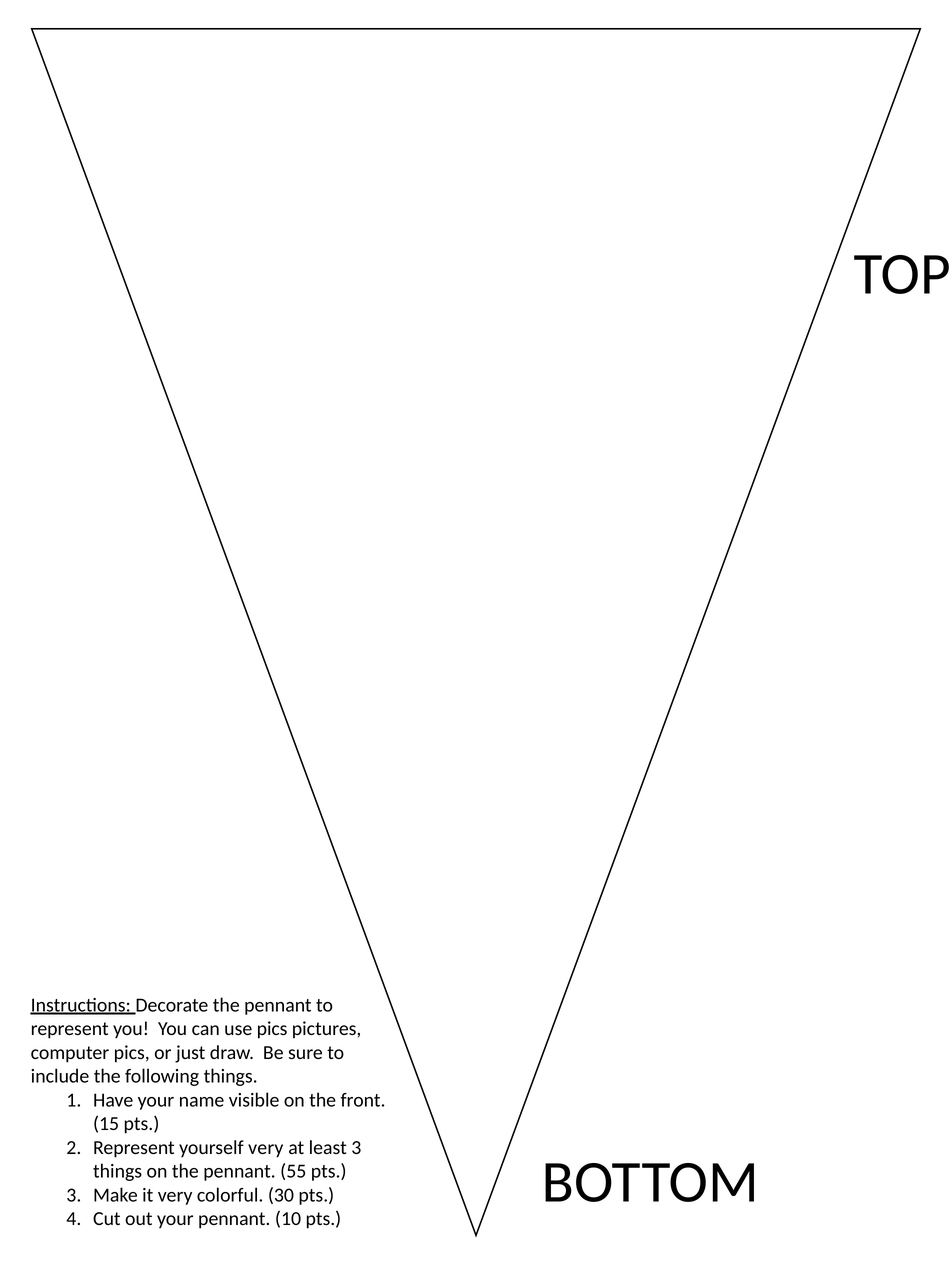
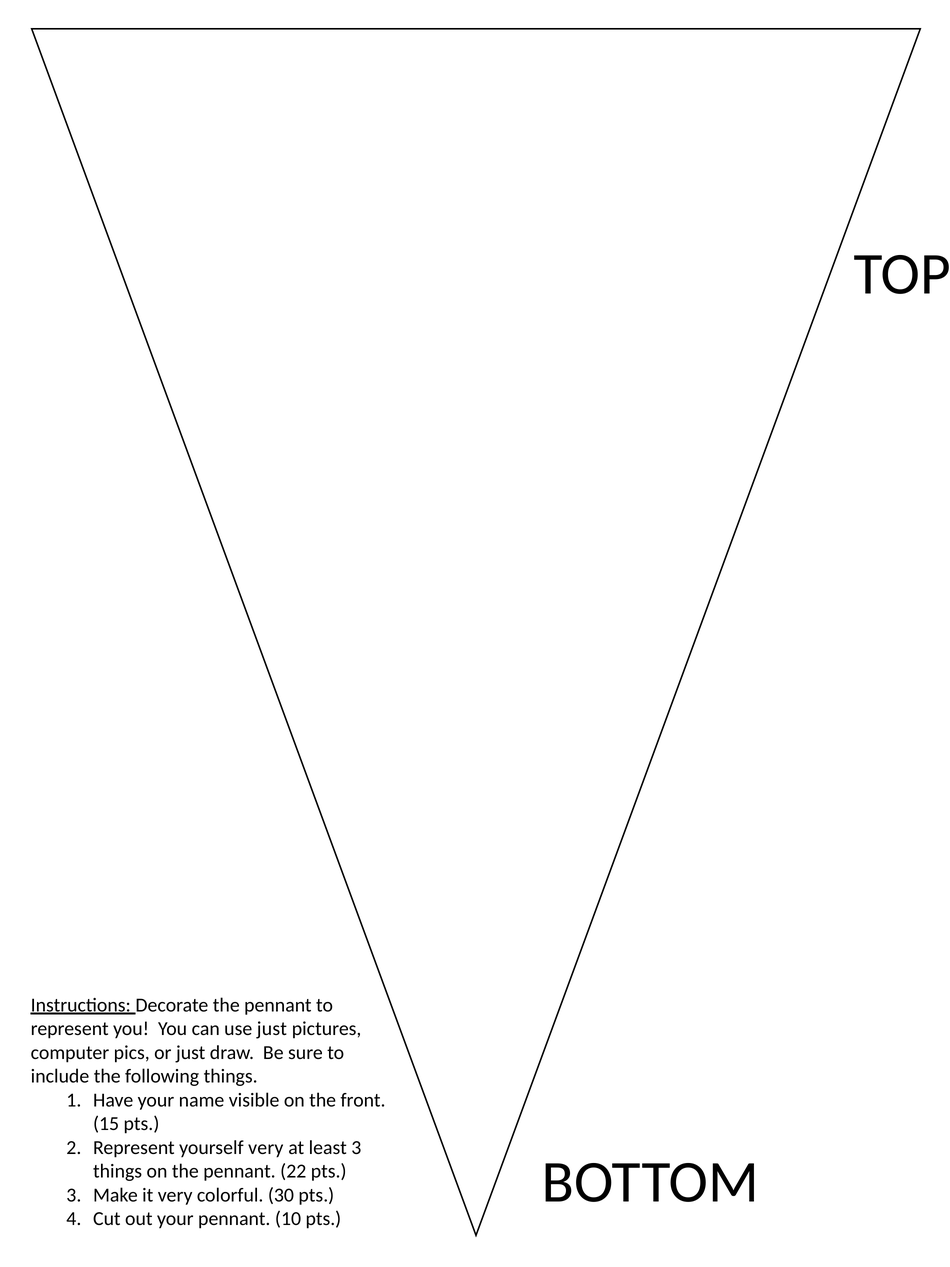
use pics: pics -> just
55: 55 -> 22
